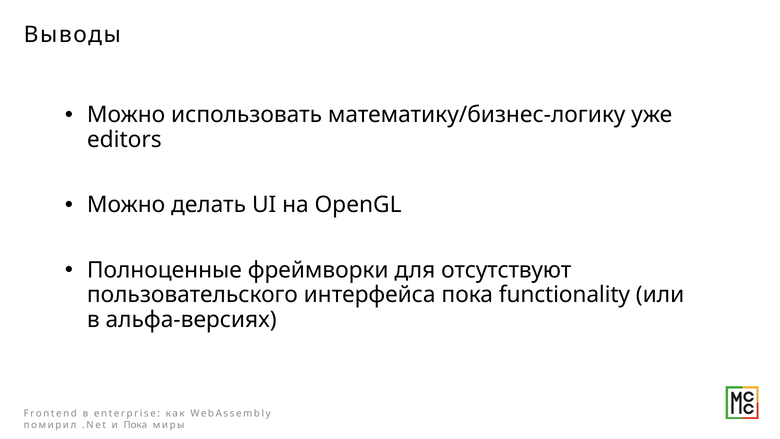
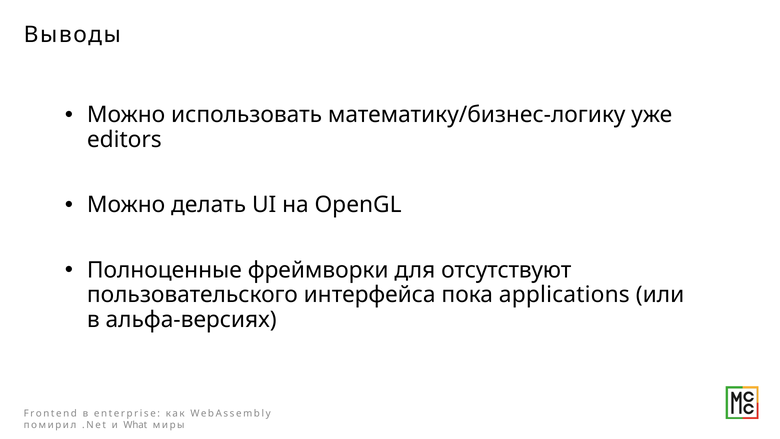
functionality: functionality -> applications
и Пока: Пока -> What
